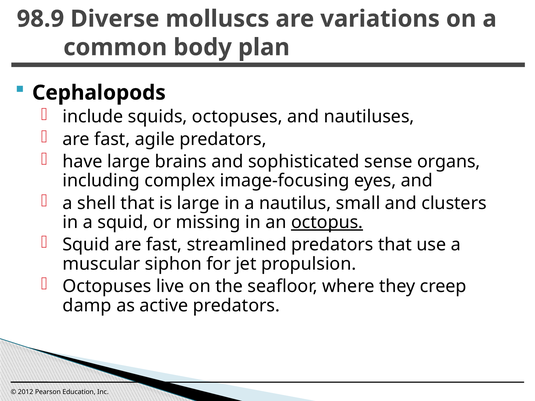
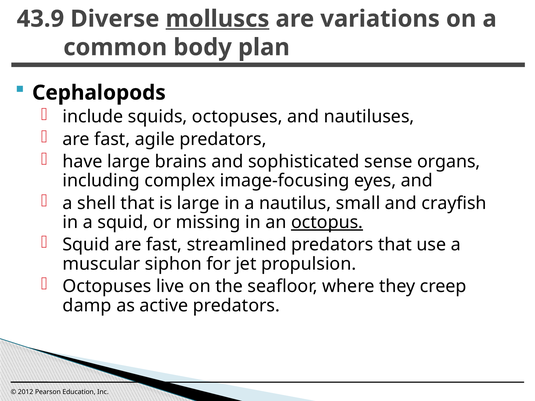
98.9: 98.9 -> 43.9
molluscs underline: none -> present
clusters: clusters -> crayfish
